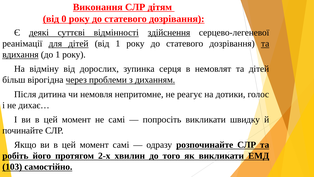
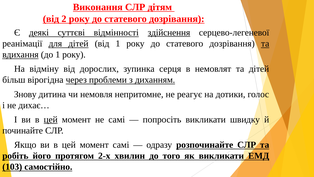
0: 0 -> 2
Після: Після -> Знову
цей at (51, 119) underline: none -> present
